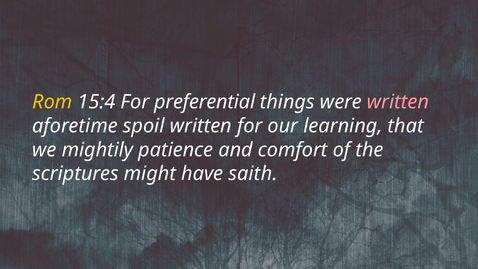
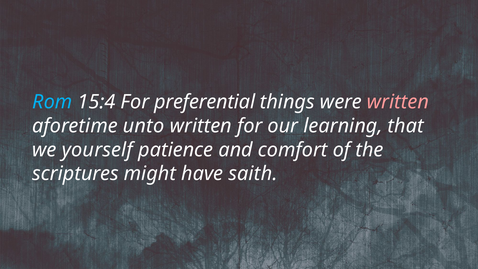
Rom colour: yellow -> light blue
spoil: spoil -> unto
mightily: mightily -> yourself
